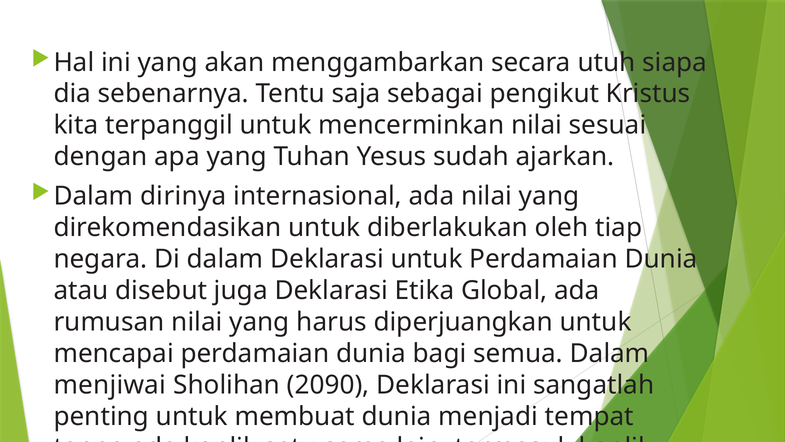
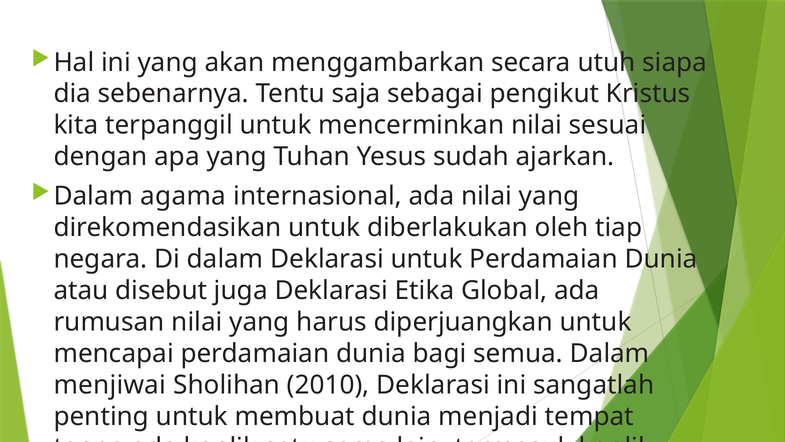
Dalam dirinya: dirinya -> agama
2090: 2090 -> 2010
